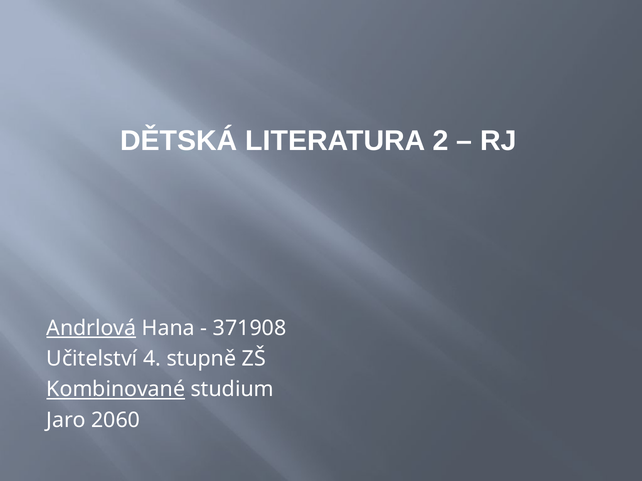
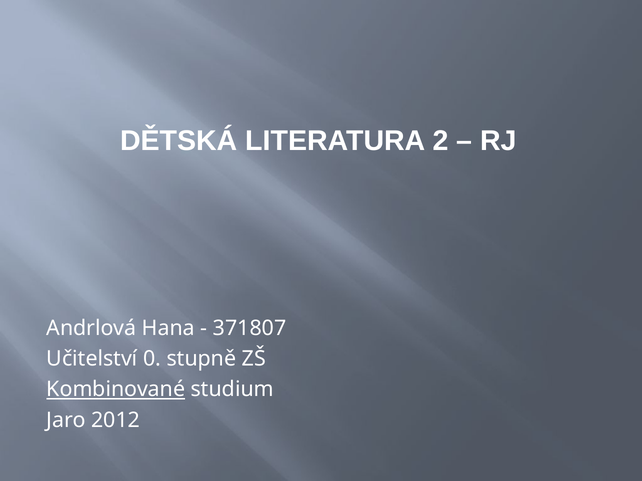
Andrlová underline: present -> none
371908: 371908 -> 371807
4: 4 -> 0
2060: 2060 -> 2012
